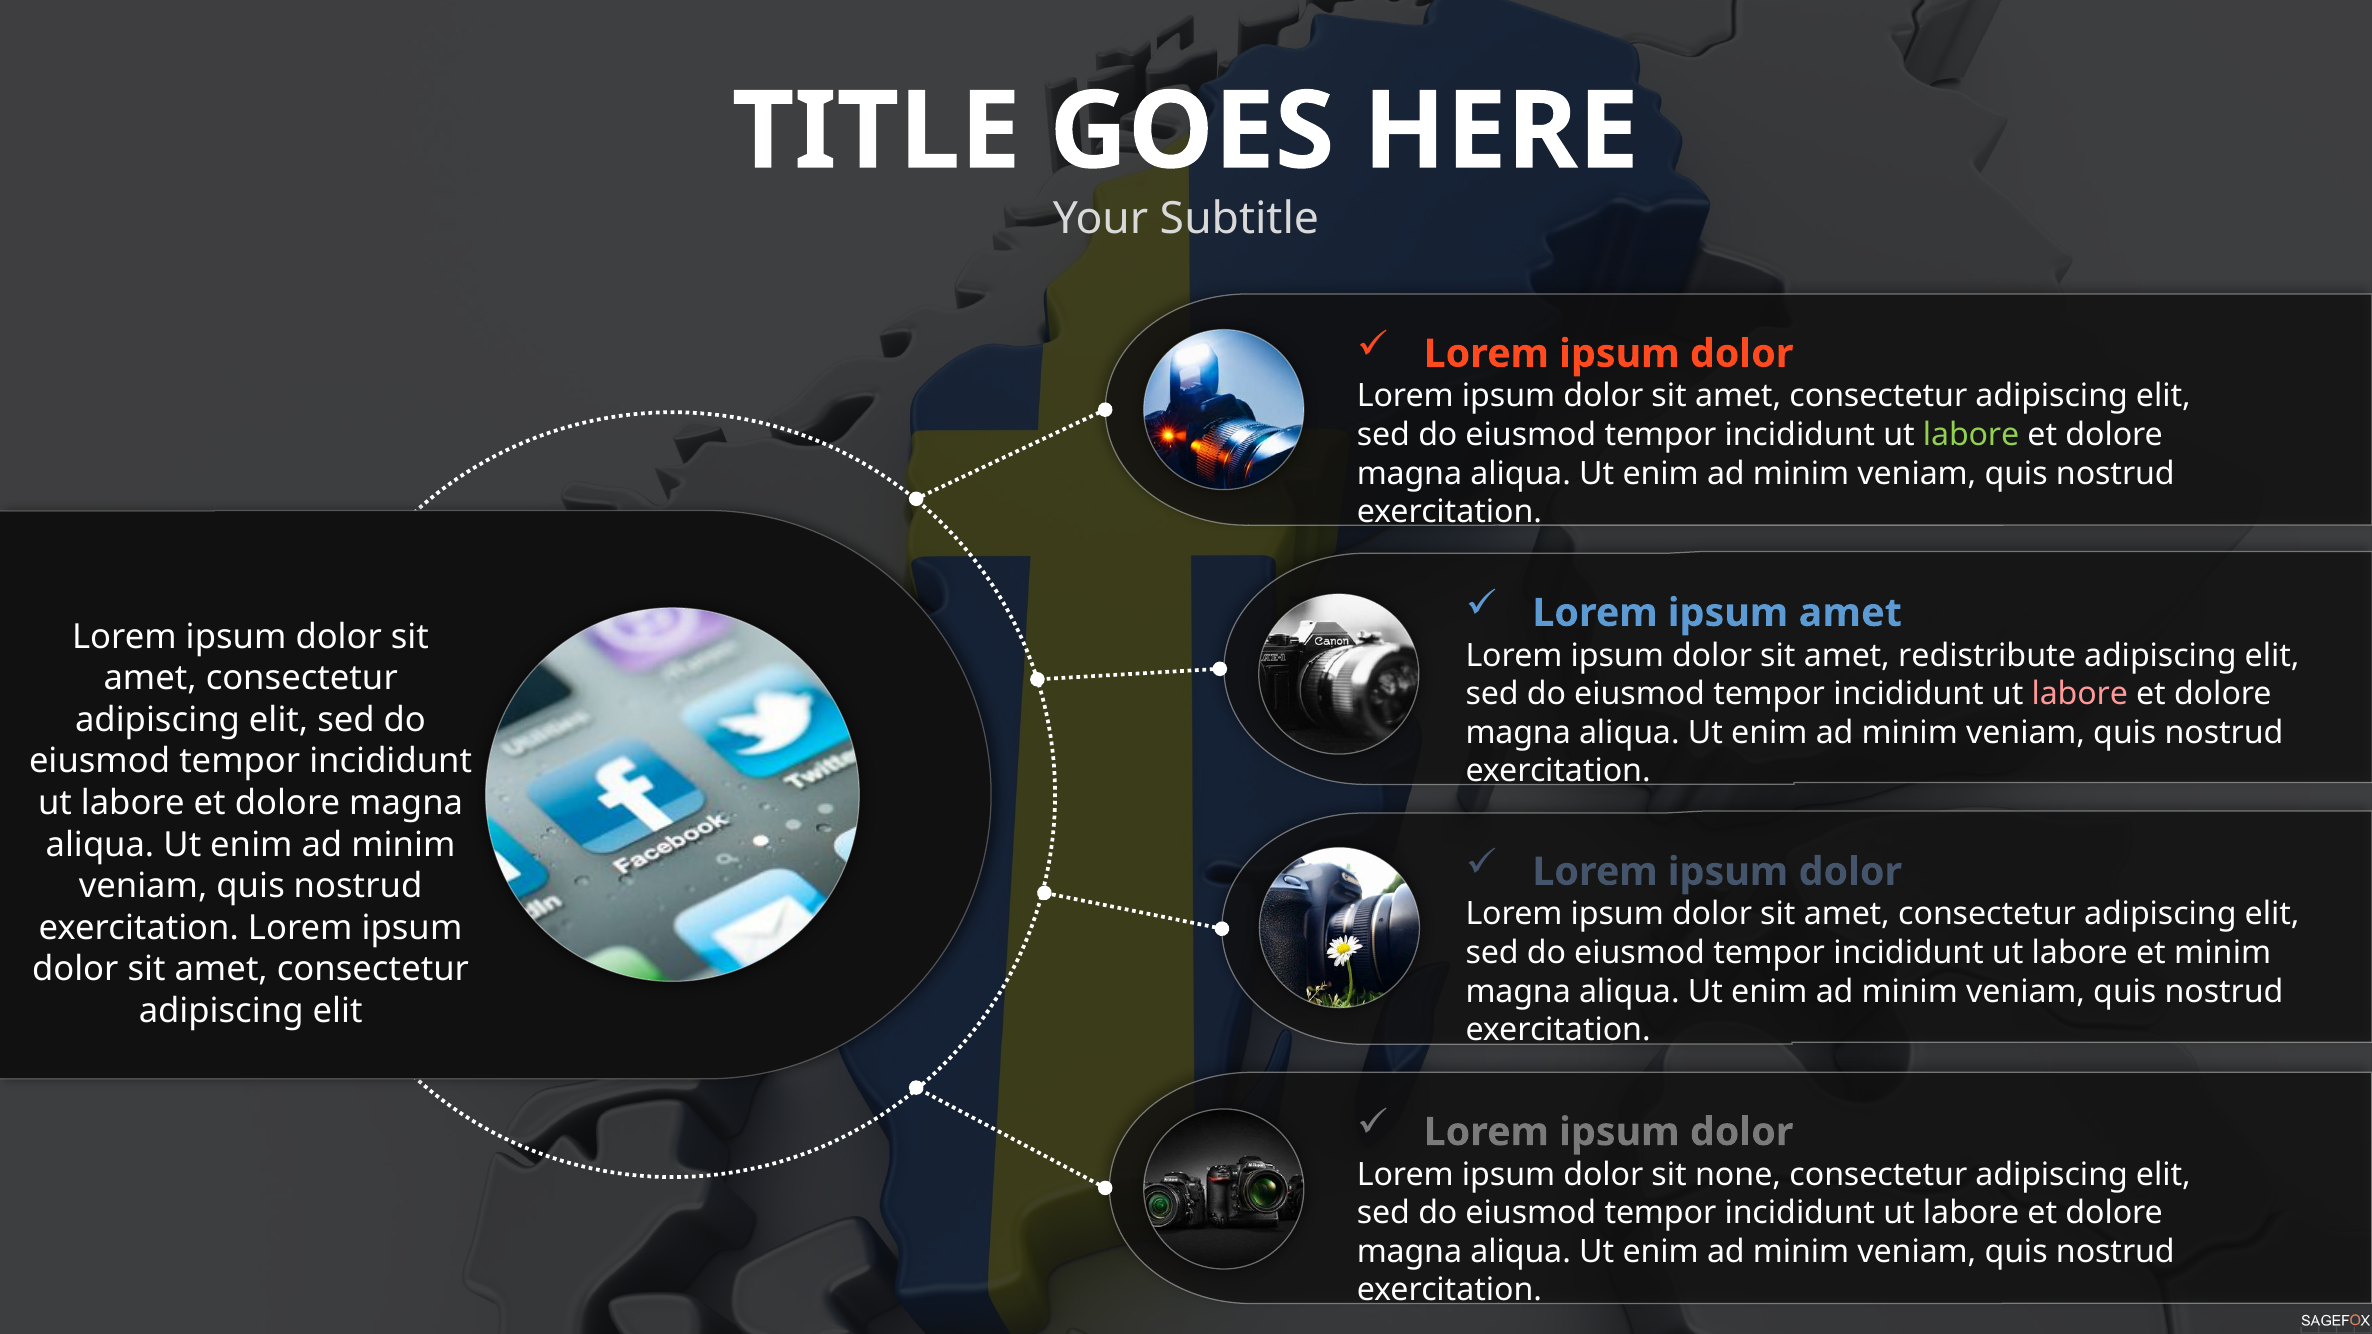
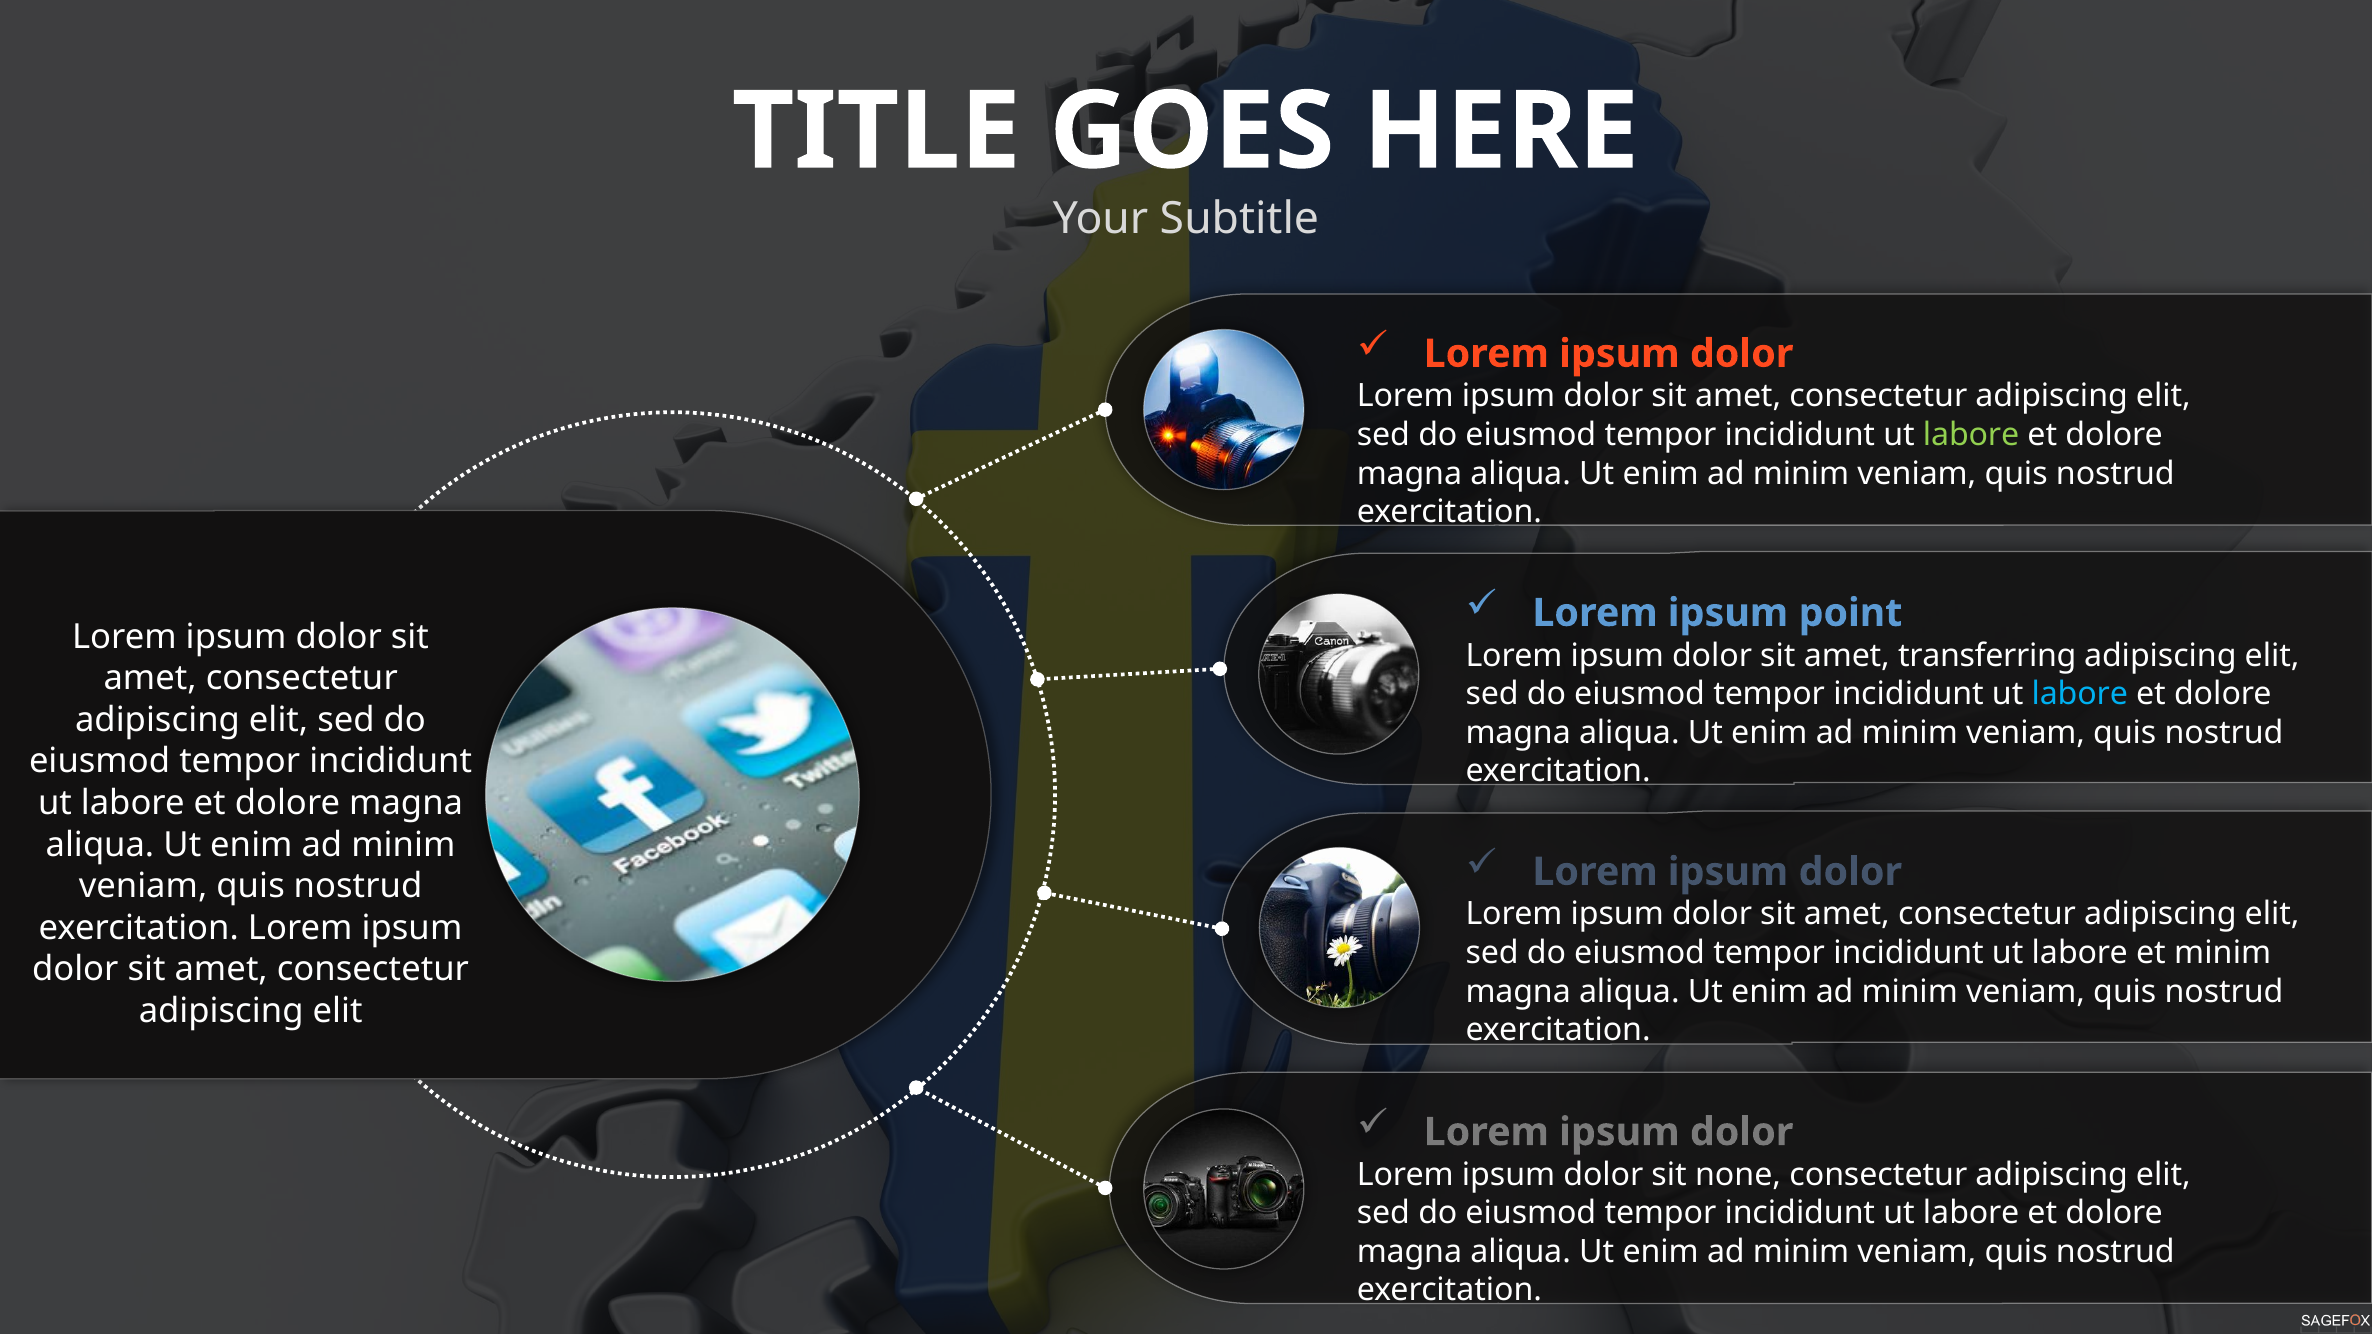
ipsum amet: amet -> point
redistribute: redistribute -> transferring
labore at (2080, 694) colour: pink -> light blue
